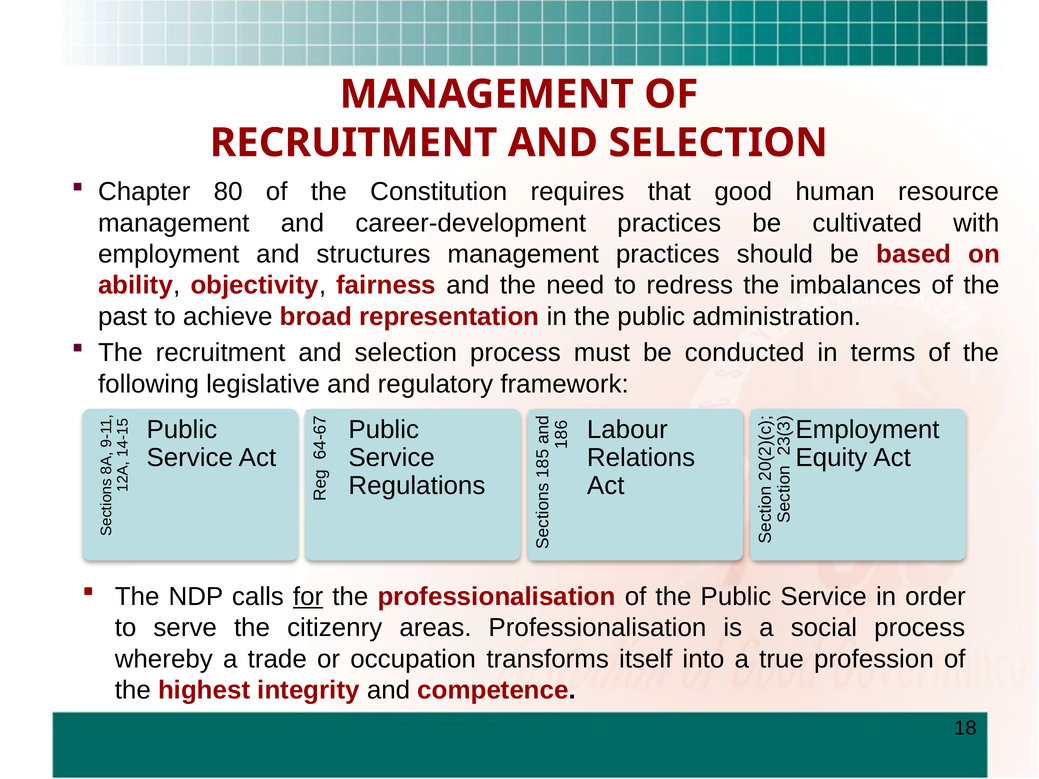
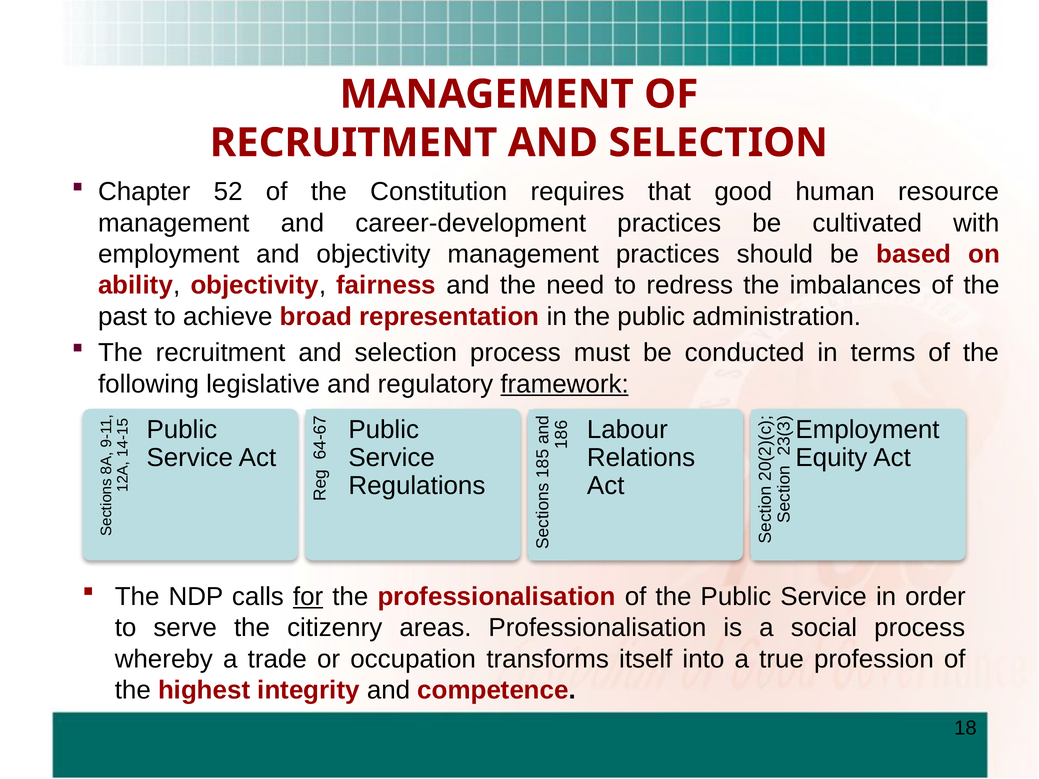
80: 80 -> 52
and structures: structures -> objectivity
framework underline: none -> present
